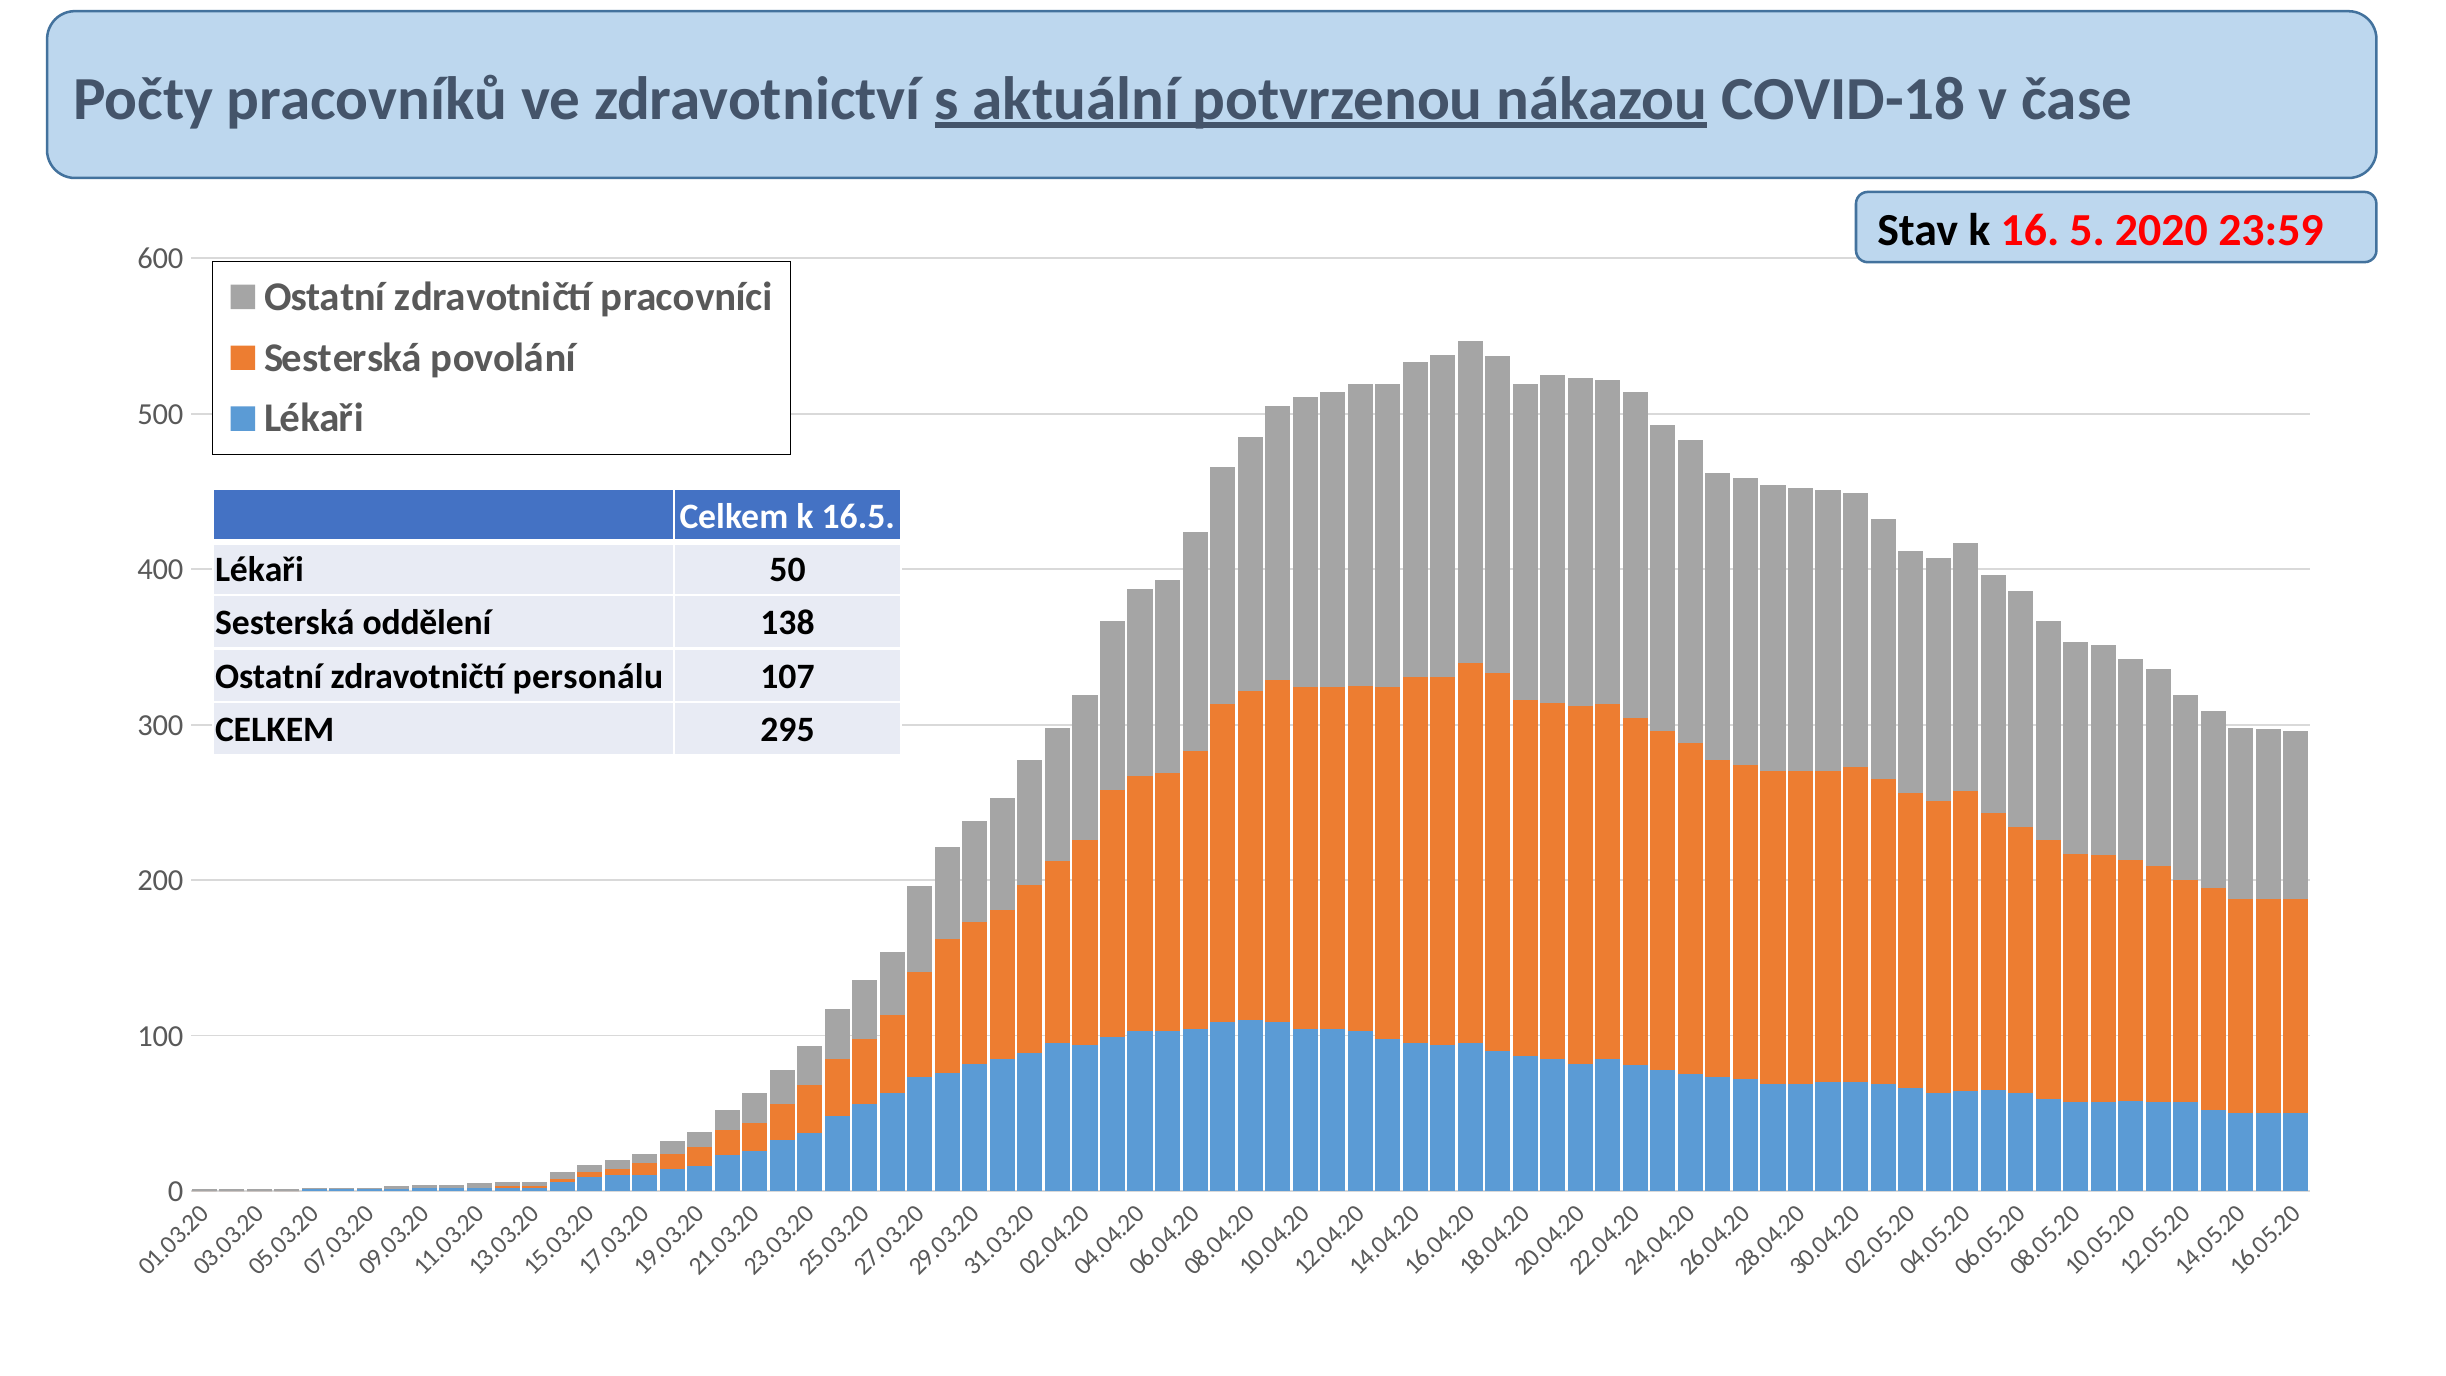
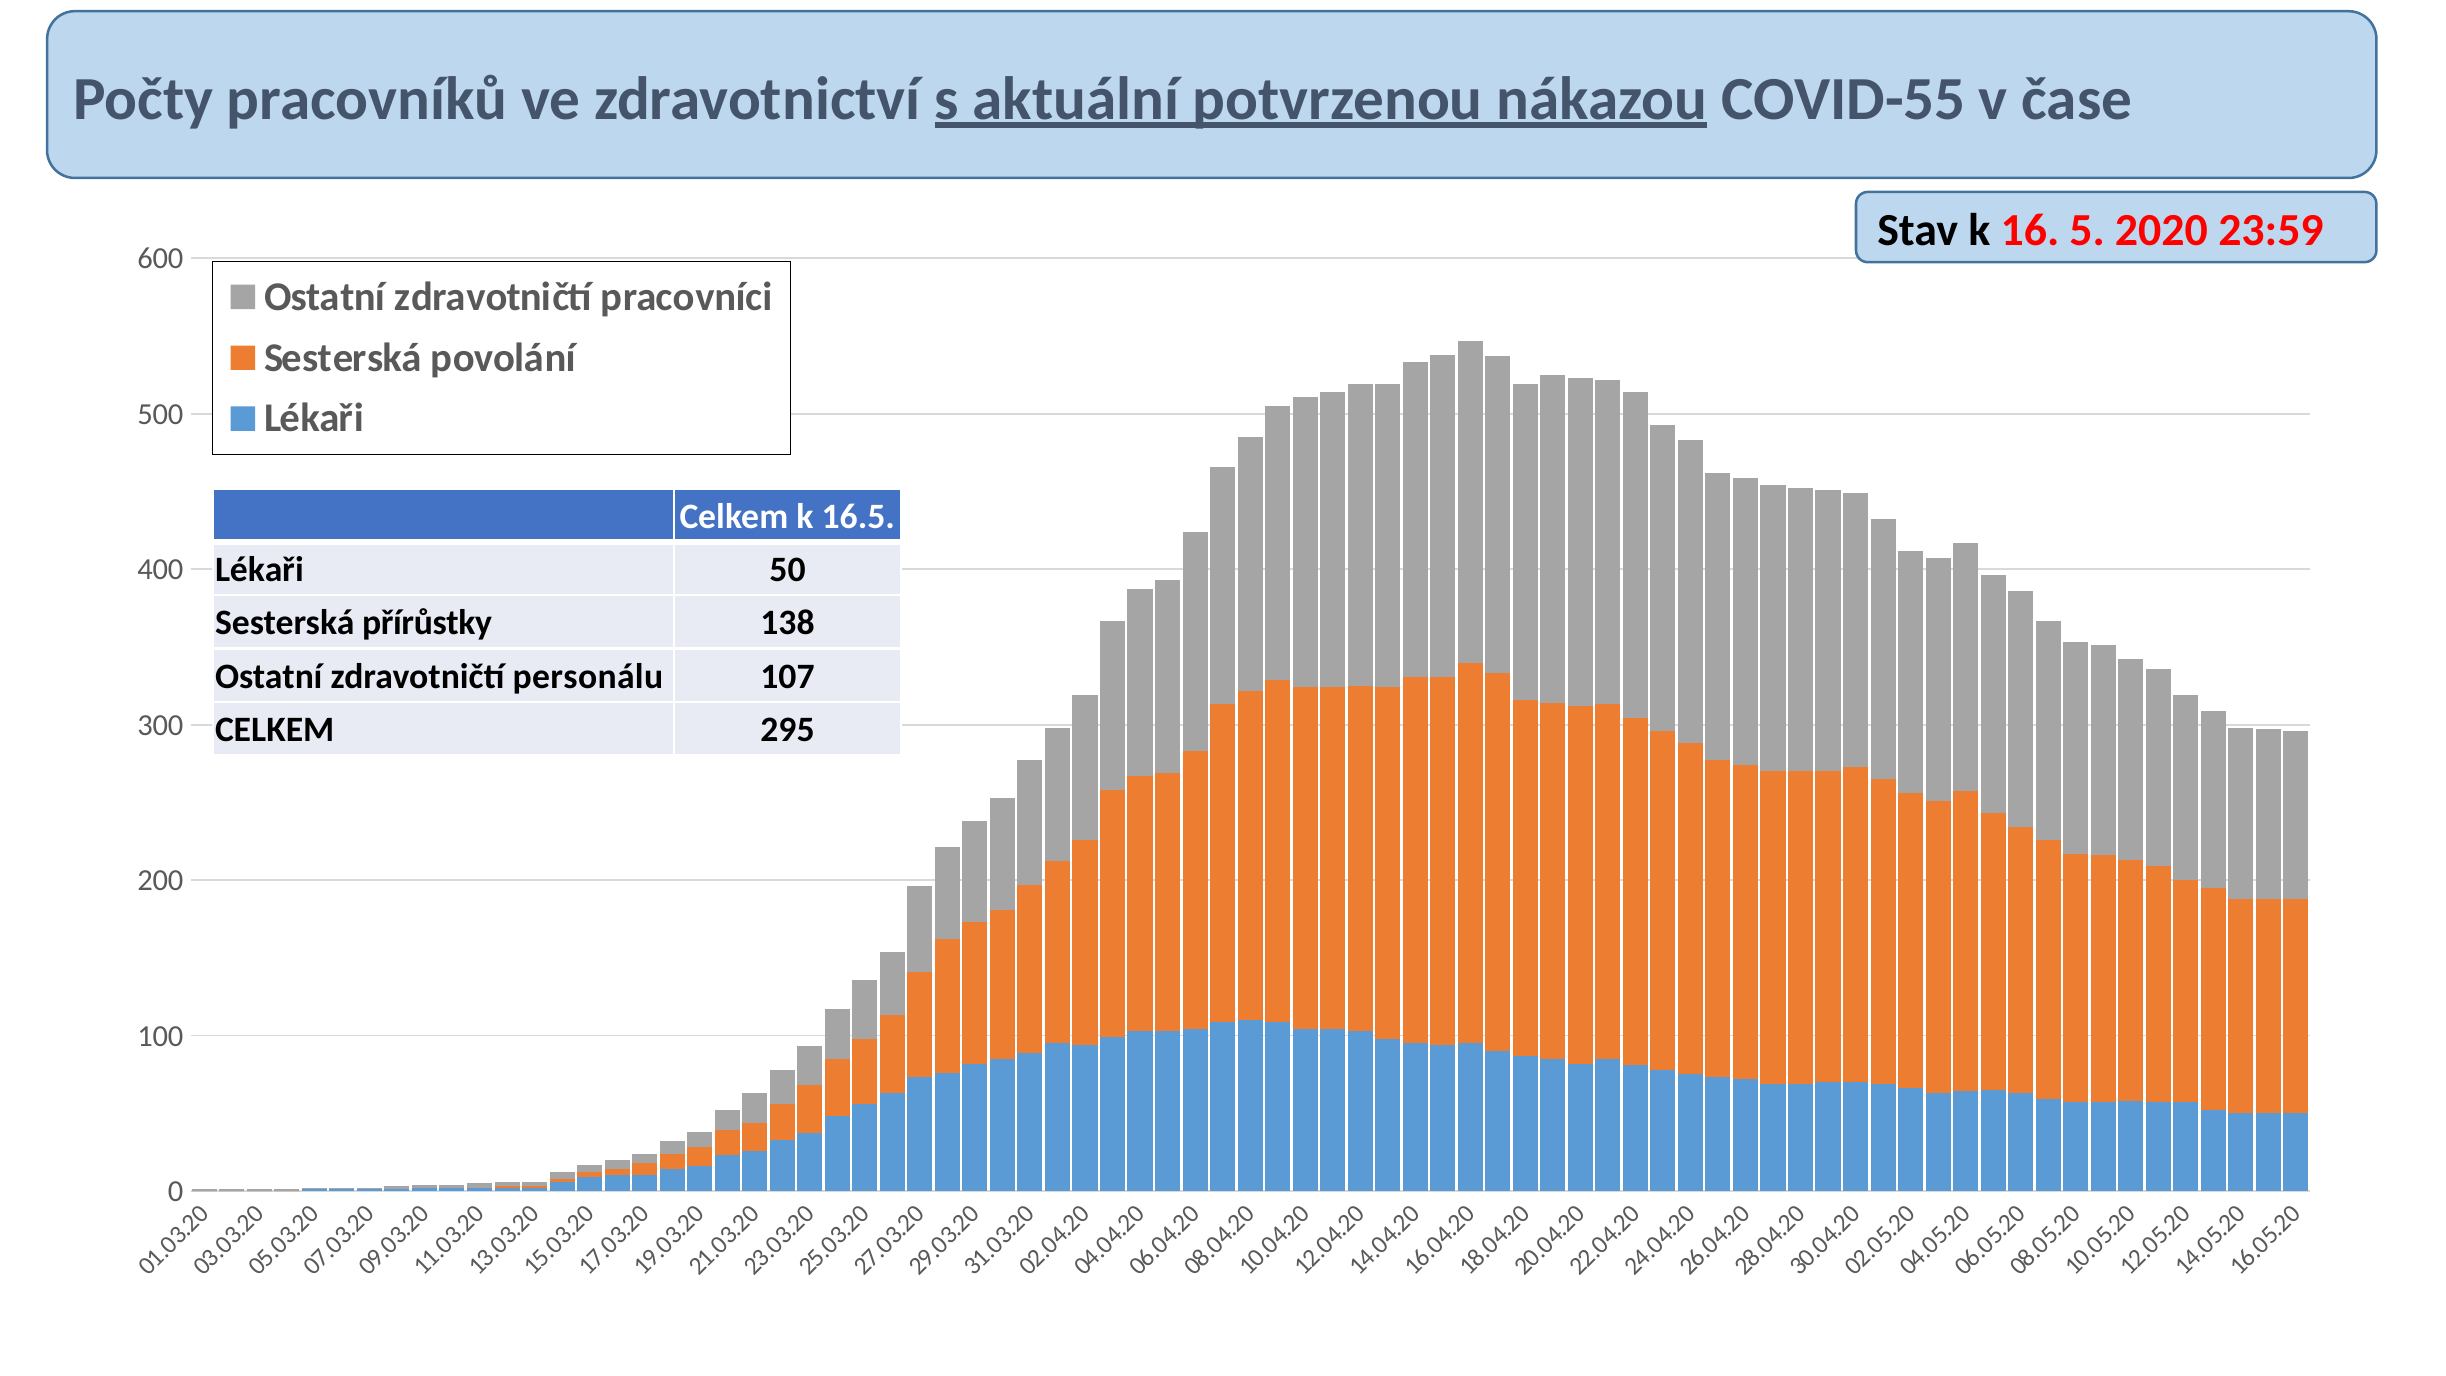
COVID-18: COVID-18 -> COVID-55
oddělení: oddělení -> přírůstky
